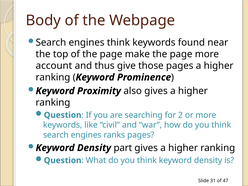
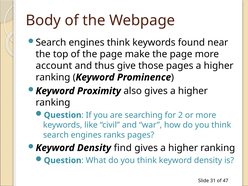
part: part -> find
